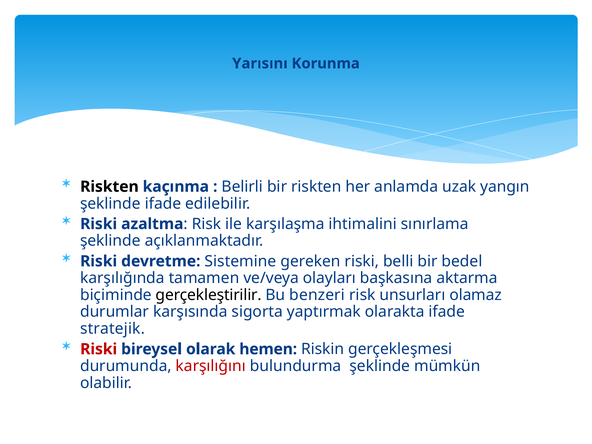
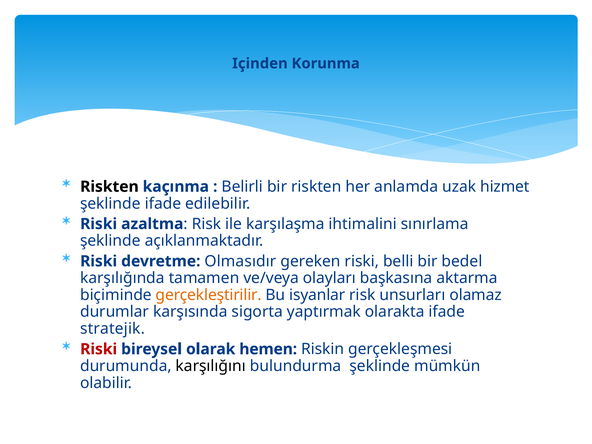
Yarısını: Yarısını -> Içinden
yangın: yangın -> hizmet
Sistemine: Sistemine -> Olmasıdır
gerçekleştirilir colour: black -> orange
benzeri: benzeri -> isyanlar
karşılığını colour: red -> black
